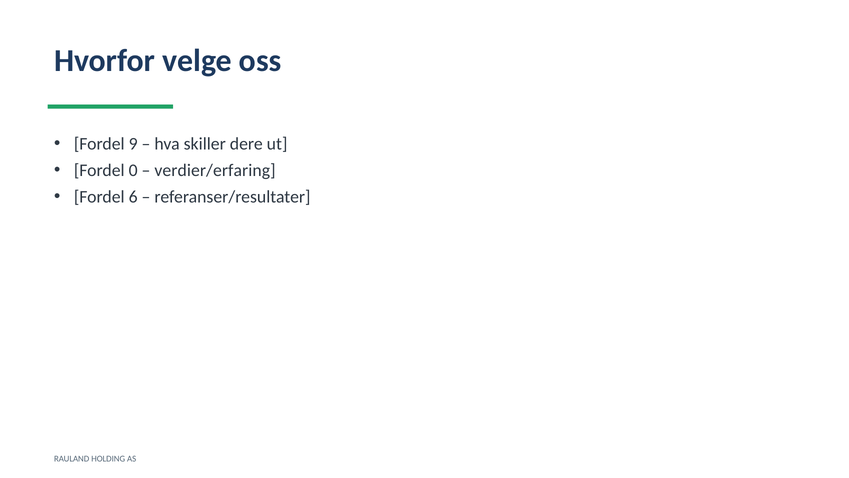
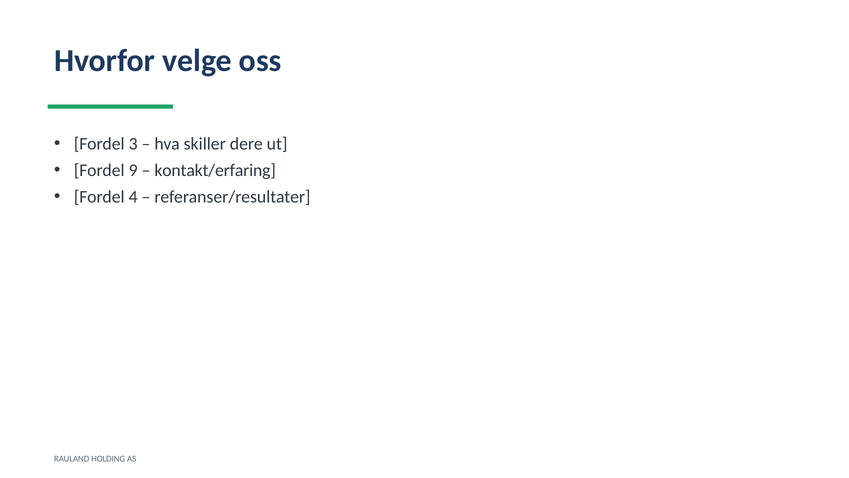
9: 9 -> 3
0: 0 -> 9
verdier/erfaring: verdier/erfaring -> kontakt/erfaring
6: 6 -> 4
